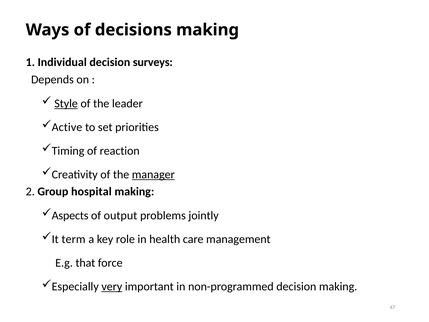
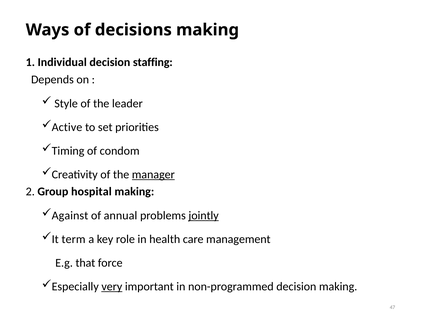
surveys: surveys -> staffing
Style underline: present -> none
reaction: reaction -> condom
Aspects: Aspects -> Against
output: output -> annual
jointly underline: none -> present
